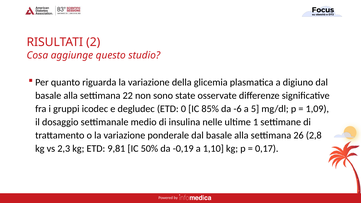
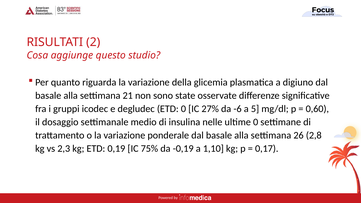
22: 22 -> 21
85%: 85% -> 27%
1,09: 1,09 -> 0,60
ultime 1: 1 -> 0
9,81: 9,81 -> 0,19
50%: 50% -> 75%
